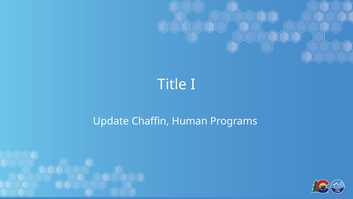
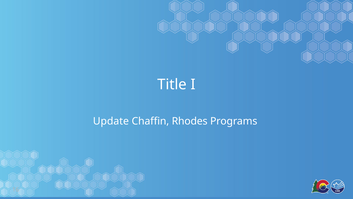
Human: Human -> Rhodes
